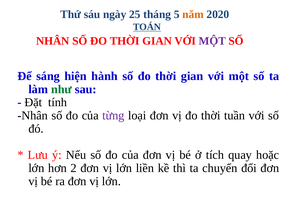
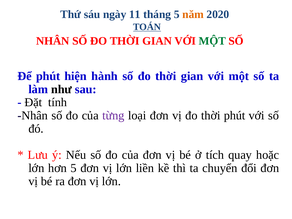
25: 25 -> 11
MỘT at (212, 41) colour: purple -> green
Để sáng: sáng -> phút
như colour: green -> black
thời tuần: tuần -> phút
hơn 2: 2 -> 5
